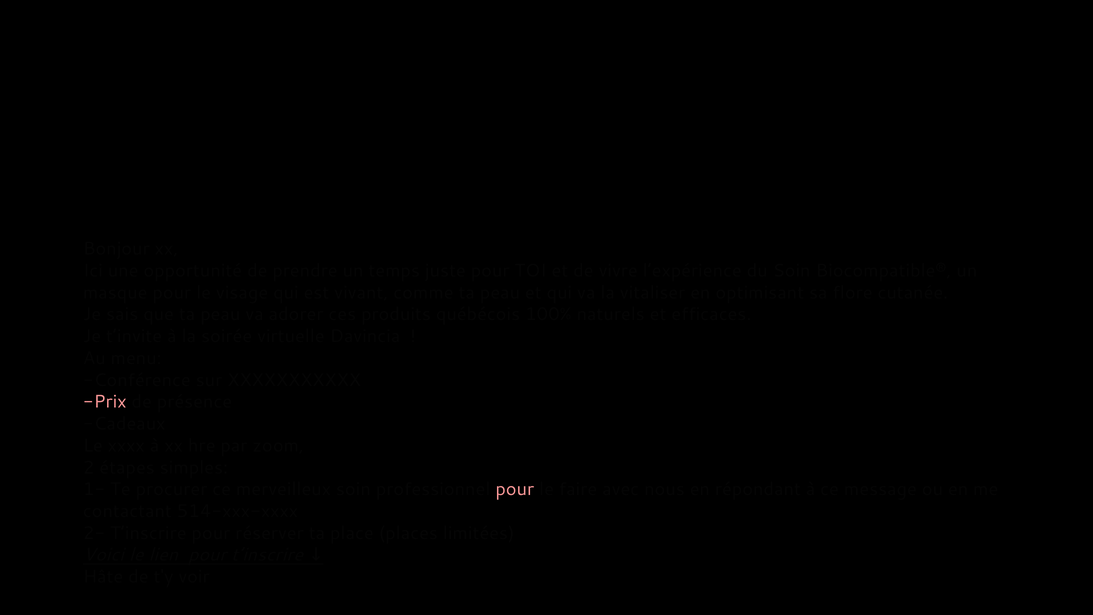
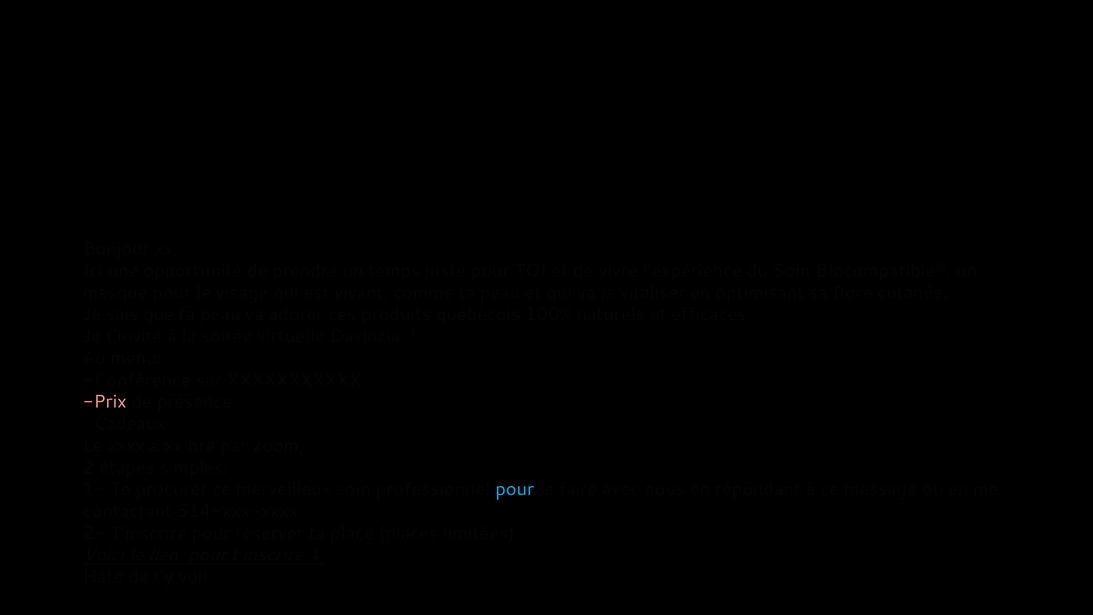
pour at (515, 489) colour: pink -> light blue
